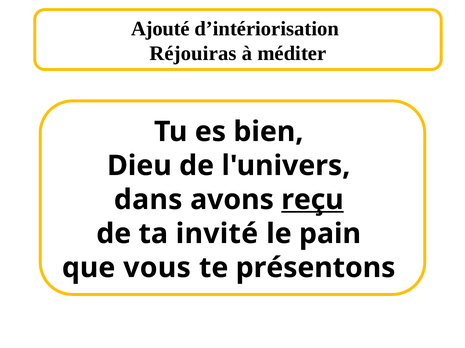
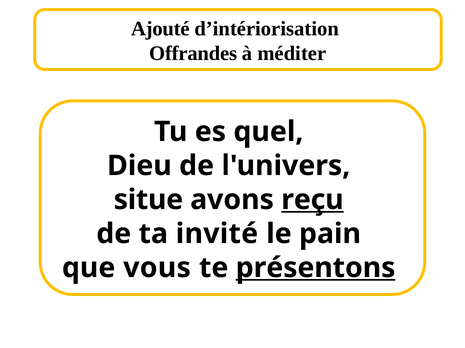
Réjouiras: Réjouiras -> Offrandes
bien: bien -> quel
dans: dans -> situe
présentons underline: none -> present
